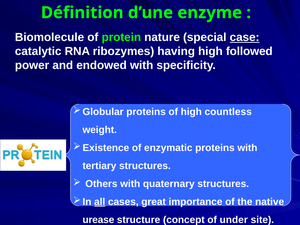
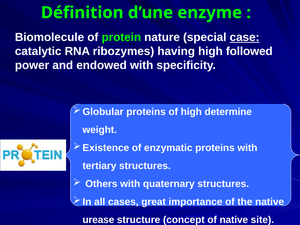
countless: countless -> determine
all underline: present -> none
of under: under -> native
